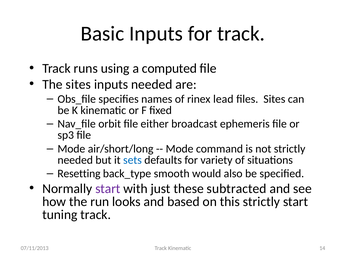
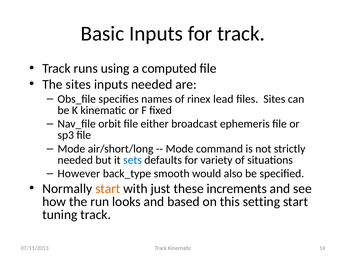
Resetting: Resetting -> However
start at (108, 188) colour: purple -> orange
subtracted: subtracted -> increments
this strictly: strictly -> setting
